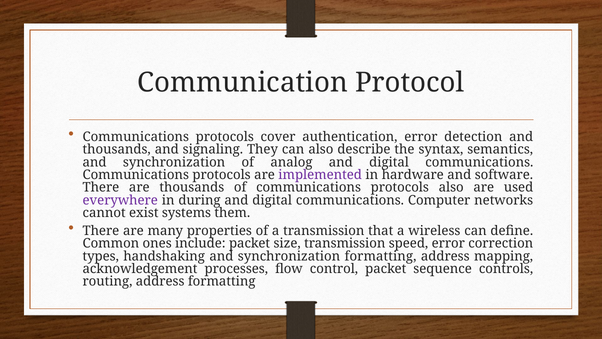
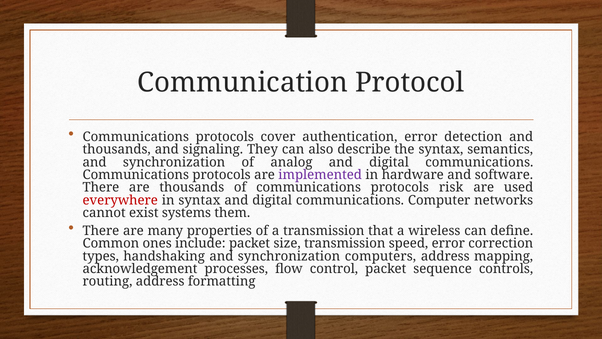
protocols also: also -> risk
everywhere colour: purple -> red
in during: during -> syntax
synchronization formatting: formatting -> computers
